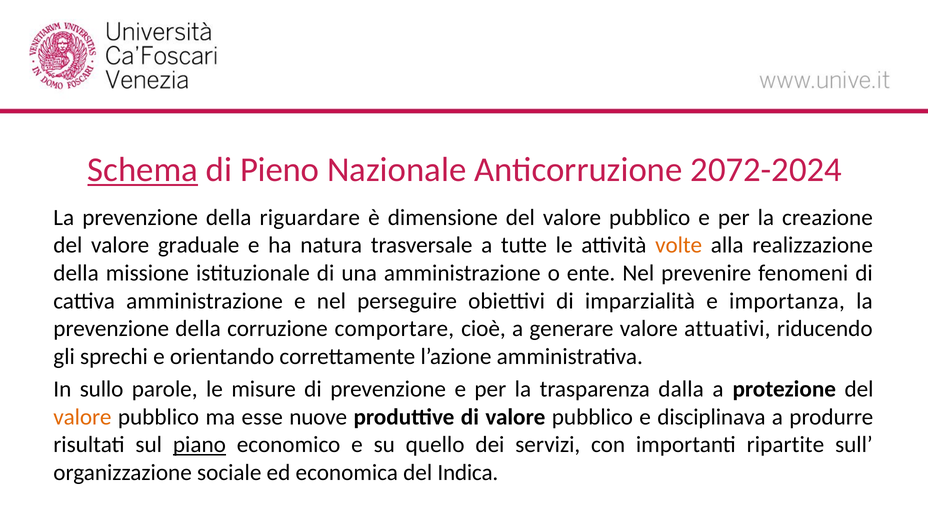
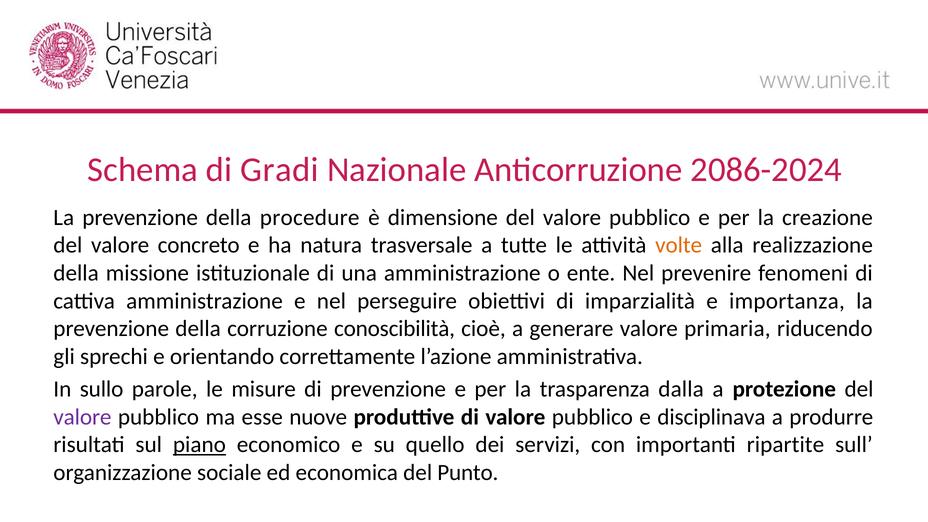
Schema underline: present -> none
Pieno: Pieno -> Gradi
2072-2024: 2072-2024 -> 2086-2024
riguardare: riguardare -> procedure
graduale: graduale -> concreto
comportare: comportare -> conoscibilità
attuativi: attuativi -> primaria
valore at (82, 417) colour: orange -> purple
Indica: Indica -> Punto
